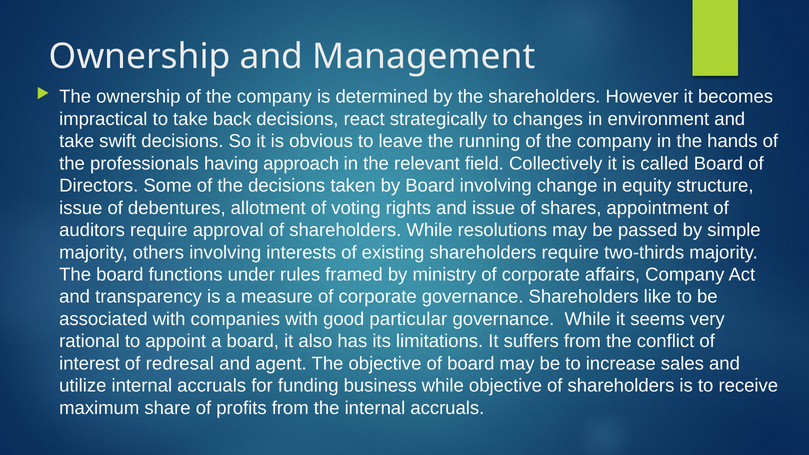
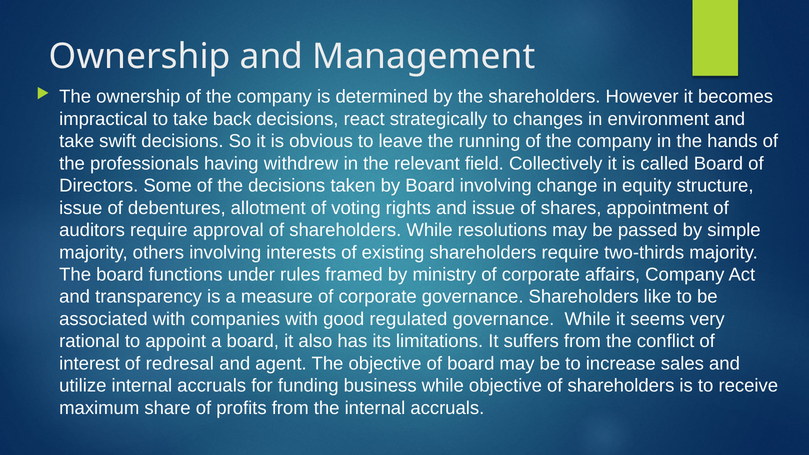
approach: approach -> withdrew
particular: particular -> regulated
